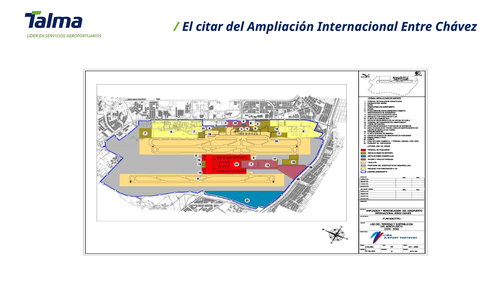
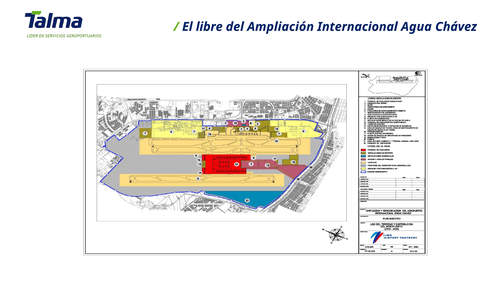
citar: citar -> libre
Entre: Entre -> Agua
